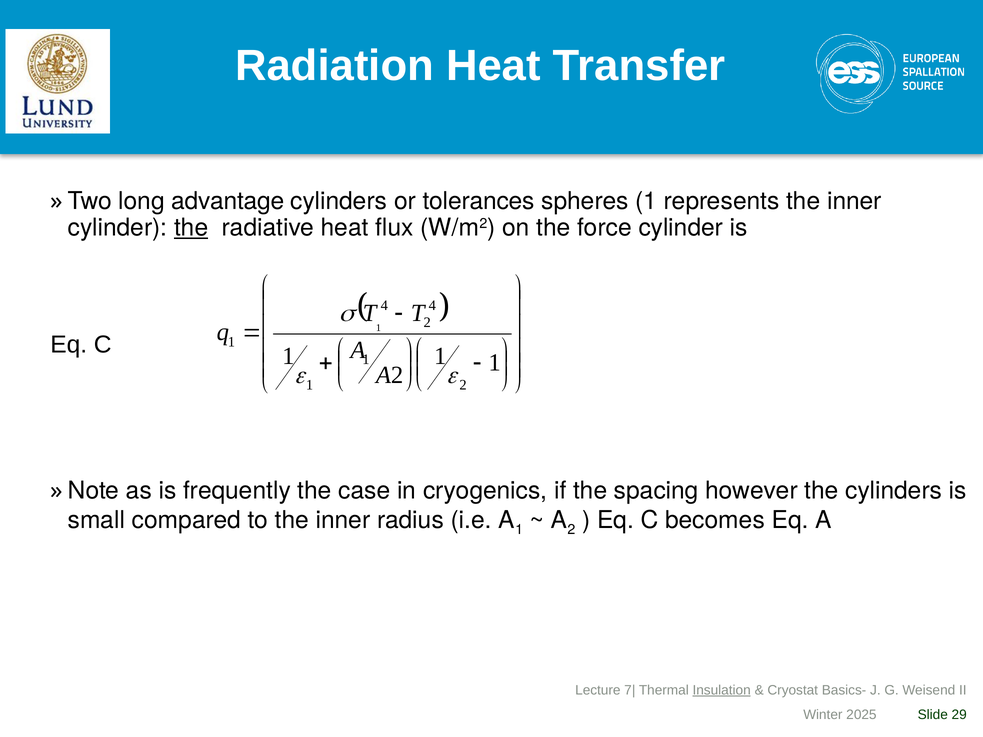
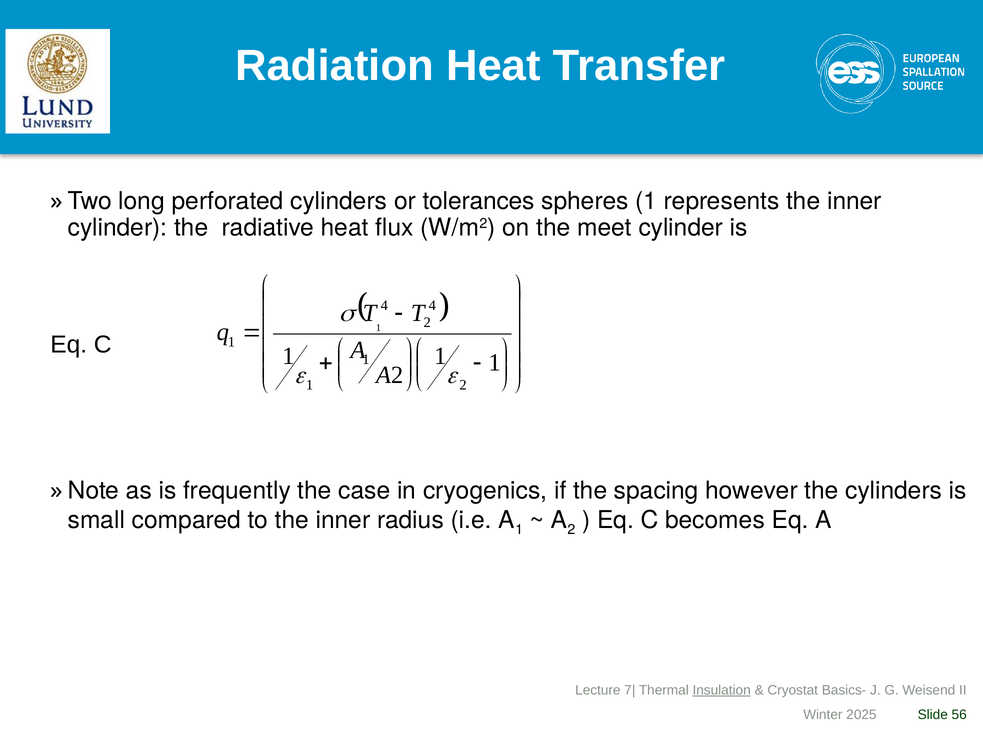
advantage: advantage -> perforated
the at (191, 228) underline: present -> none
force: force -> meet
29: 29 -> 56
